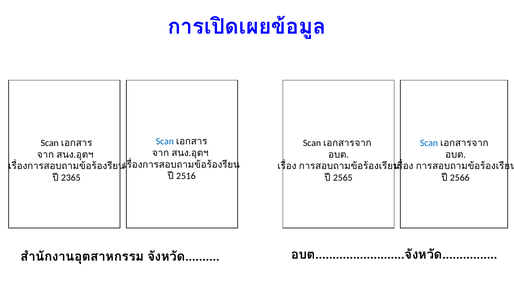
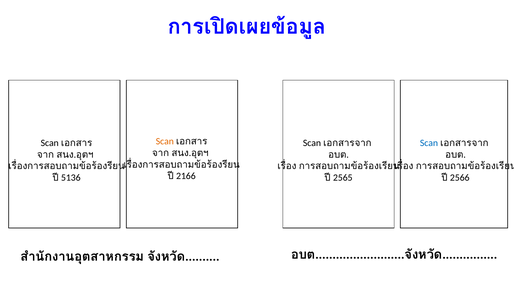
Scan at (165, 142) colour: blue -> orange
2516: 2516 -> 2166
2365: 2365 -> 5136
